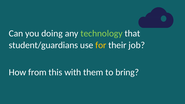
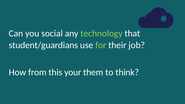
doing: doing -> social
for colour: yellow -> light green
with: with -> your
bring: bring -> think
